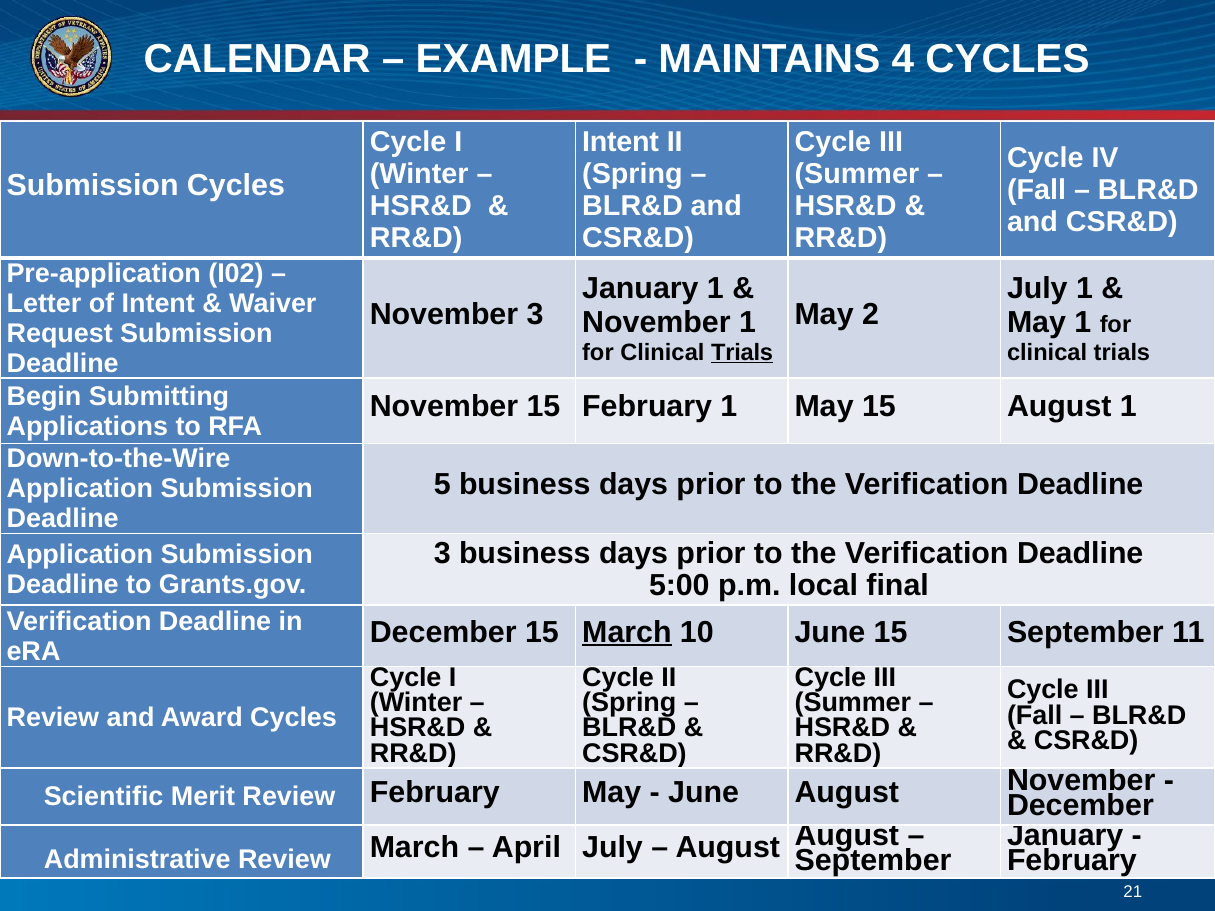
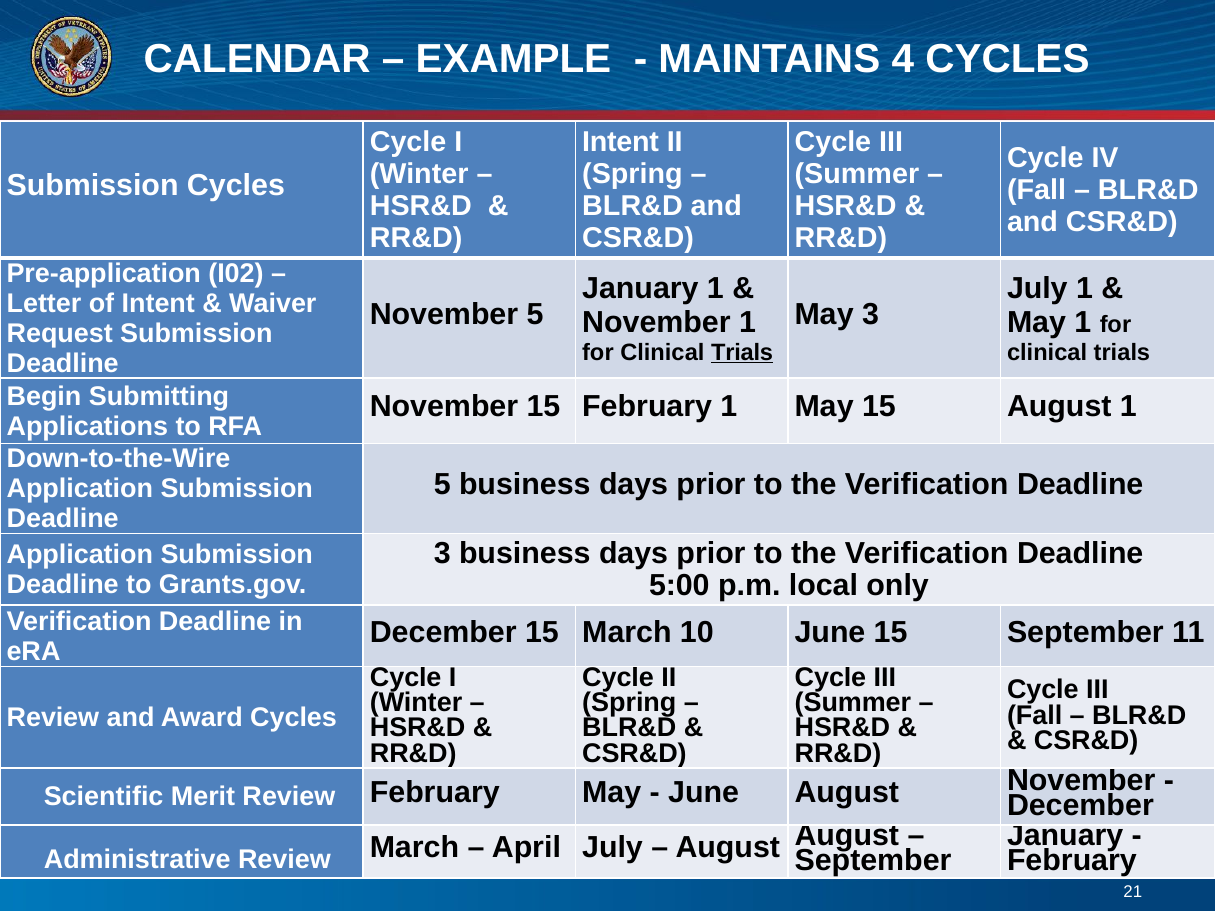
November 3: 3 -> 5
May 2: 2 -> 3
final: final -> only
March at (627, 632) underline: present -> none
